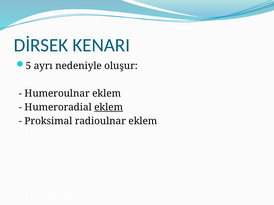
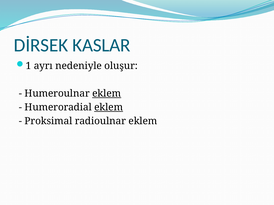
KENARI: KENARI -> KASLAR
5: 5 -> 1
eklem at (107, 94) underline: none -> present
